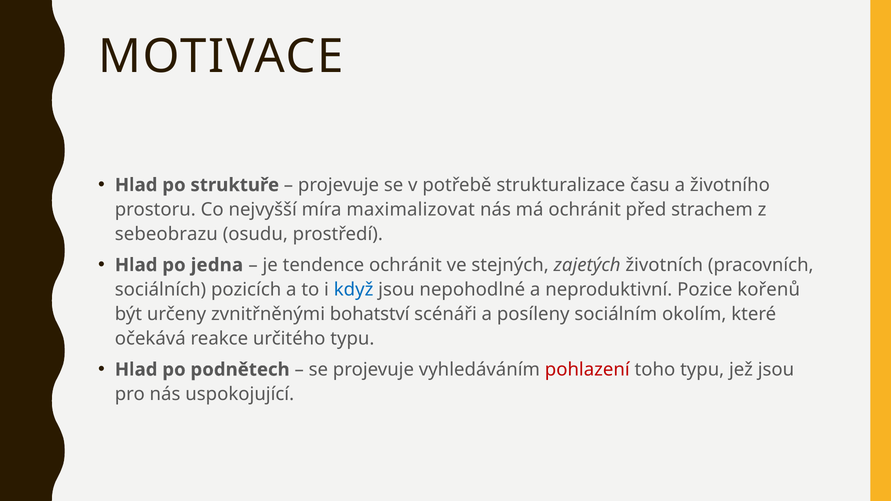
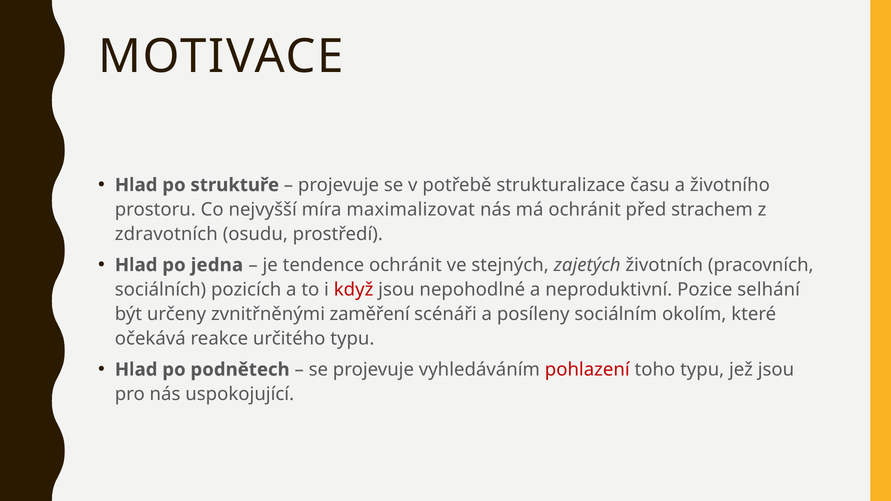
sebeobrazu: sebeobrazu -> zdravotních
když colour: blue -> red
kořenů: kořenů -> selhání
bohatství: bohatství -> zaměření
